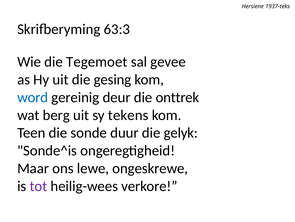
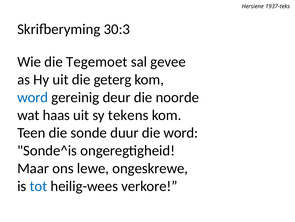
63:3: 63:3 -> 30:3
gesing: gesing -> geterg
onttrek: onttrek -> noorde
berg: berg -> haas
die gelyk: gelyk -> word
tot colour: purple -> blue
